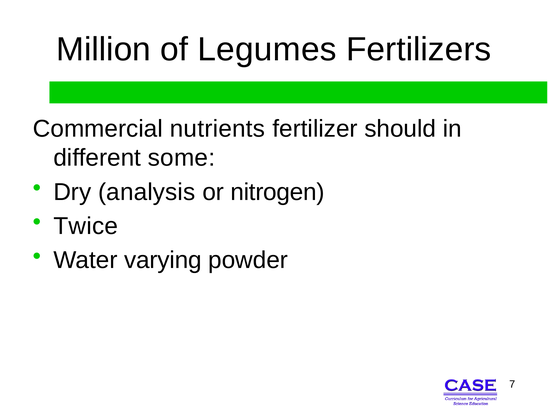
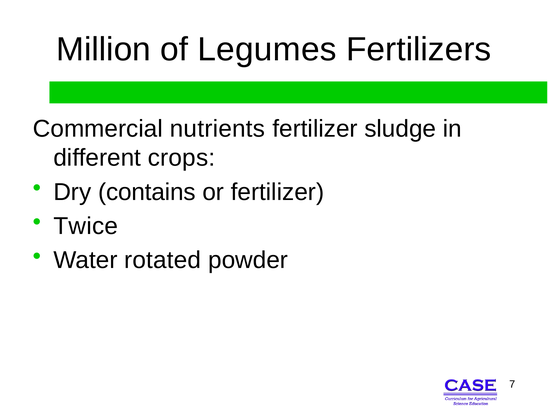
should: should -> sludge
some: some -> crops
analysis: analysis -> contains
or nitrogen: nitrogen -> fertilizer
varying: varying -> rotated
